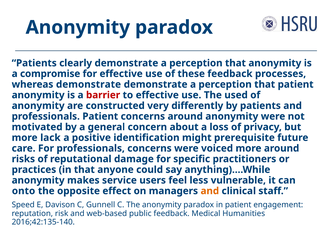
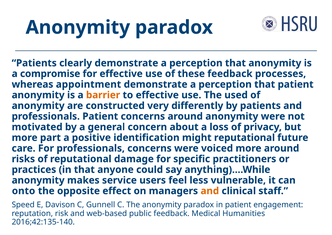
whereas demonstrate: demonstrate -> appointment
barrier colour: red -> orange
lack: lack -> part
might prerequisite: prerequisite -> reputational
